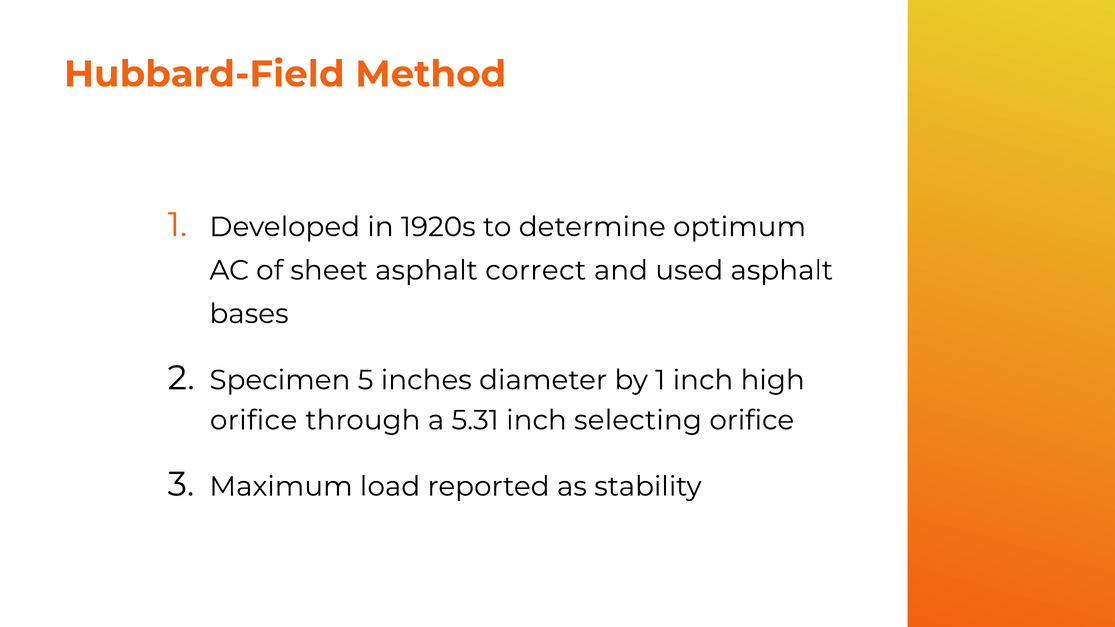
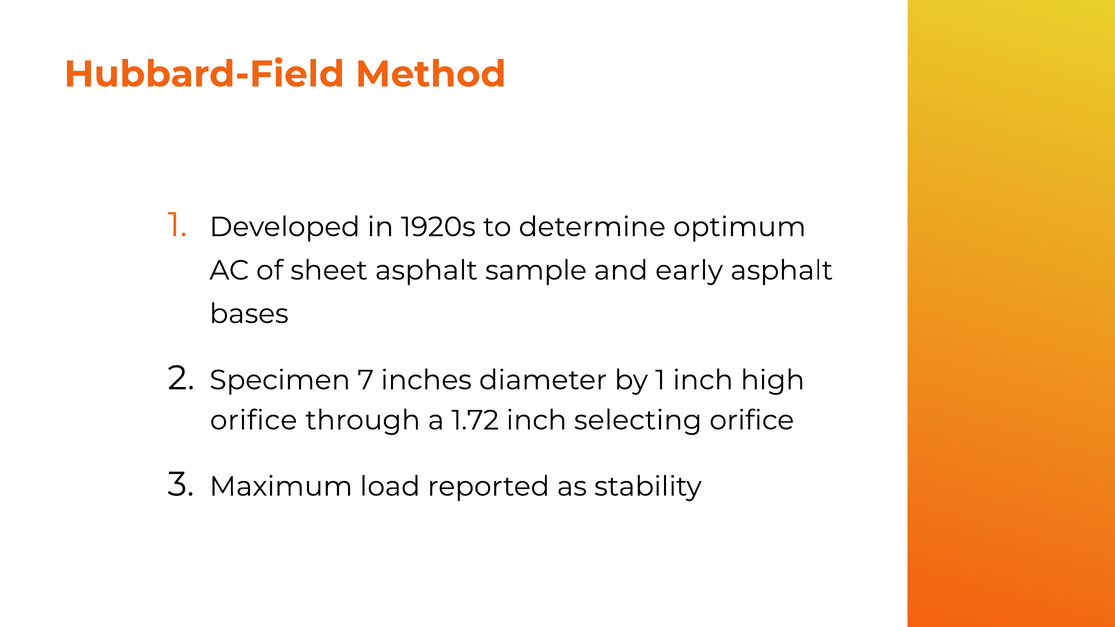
correct: correct -> sample
used: used -> early
5: 5 -> 7
5.31: 5.31 -> 1.72
